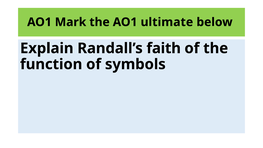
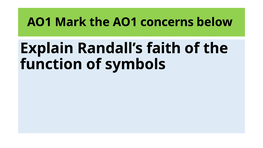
ultimate: ultimate -> concerns
